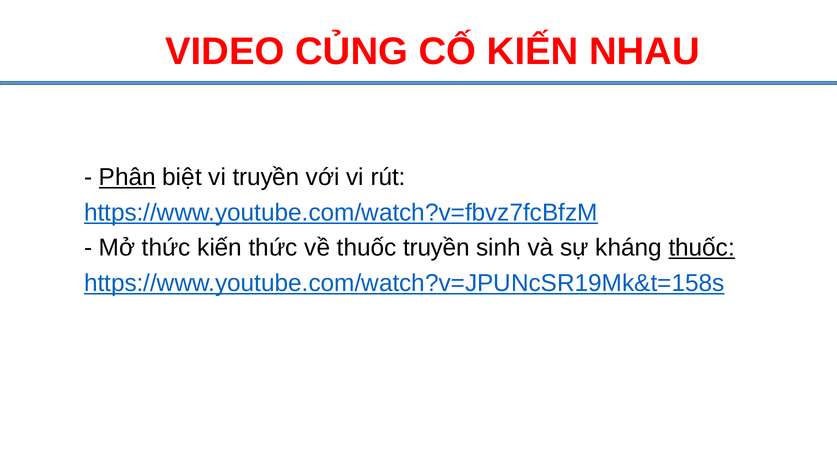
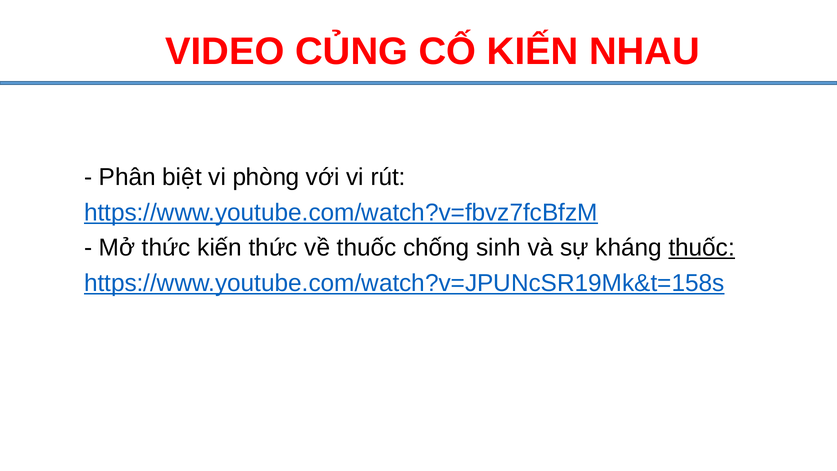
Phân underline: present -> none
vi truyền: truyền -> phòng
thuốc truyền: truyền -> chống
